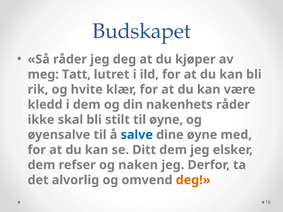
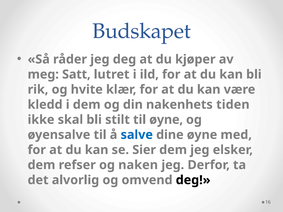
Tatt: Tatt -> Satt
nakenhets råder: råder -> tiden
Ditt: Ditt -> Sier
deg at (193, 180) colour: orange -> black
